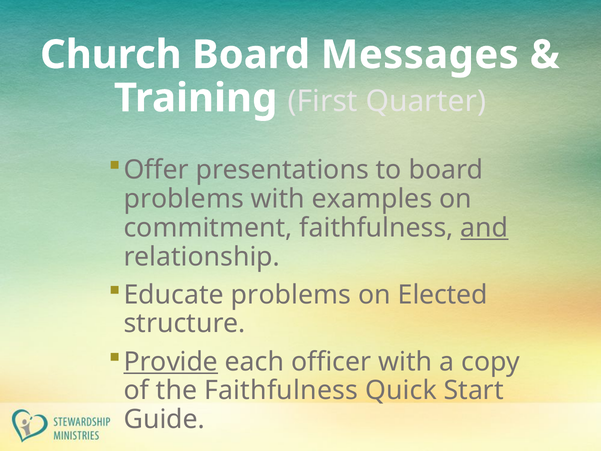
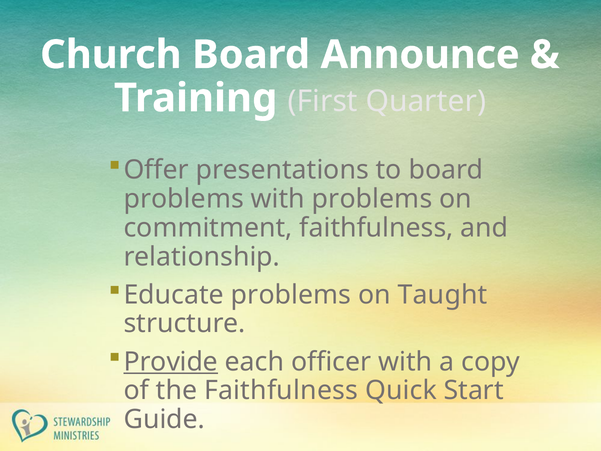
Messages: Messages -> Announce
with examples: examples -> problems
and underline: present -> none
Elected: Elected -> Taught
